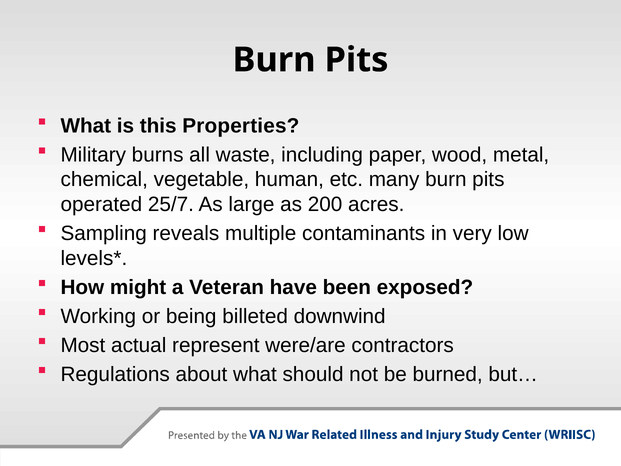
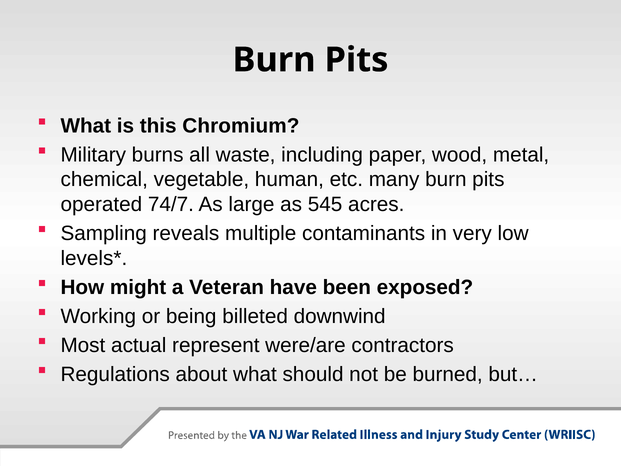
Properties: Properties -> Chromium
25/7: 25/7 -> 74/7
200: 200 -> 545
